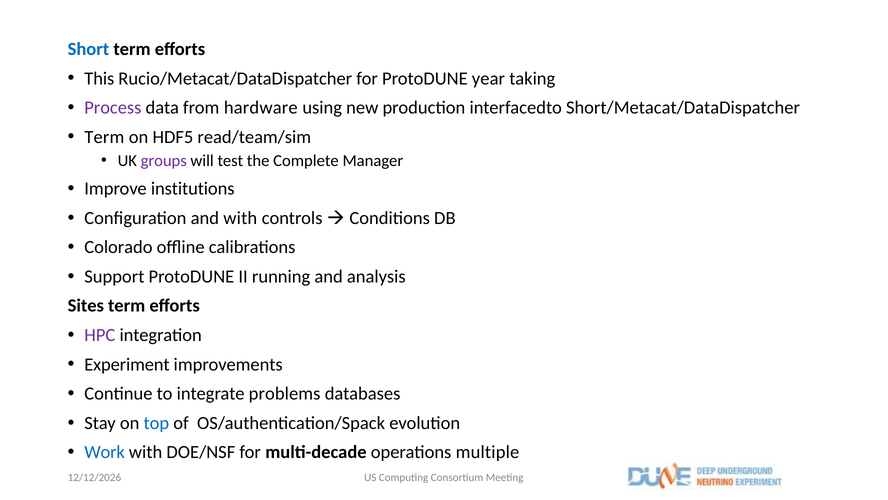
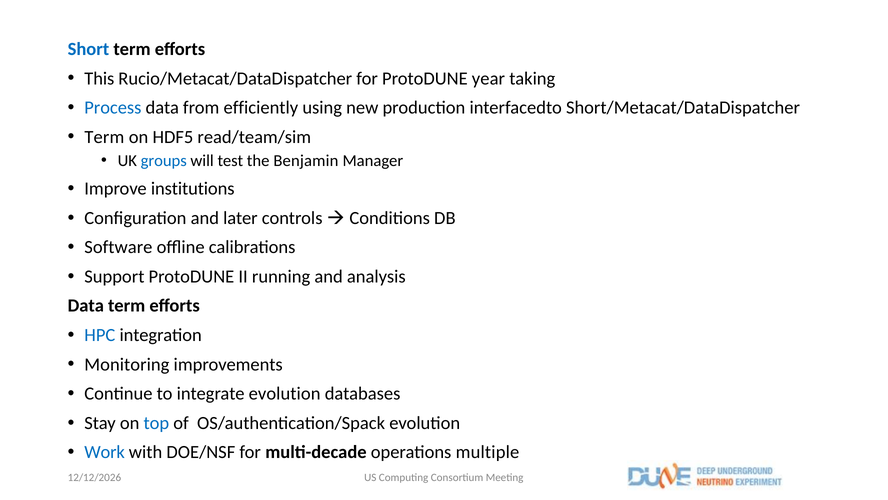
Process colour: purple -> blue
hardware: hardware -> efficiently
groups colour: purple -> blue
Complete: Complete -> Benjamin
and with: with -> later
Colorado: Colorado -> Software
Sites at (86, 306): Sites -> Data
HPC colour: purple -> blue
Experiment: Experiment -> Monitoring
integrate problems: problems -> evolution
